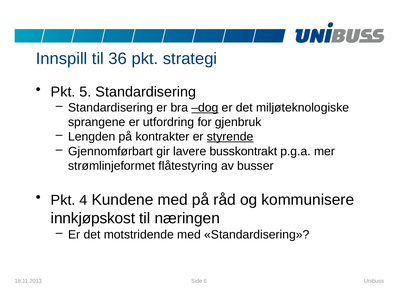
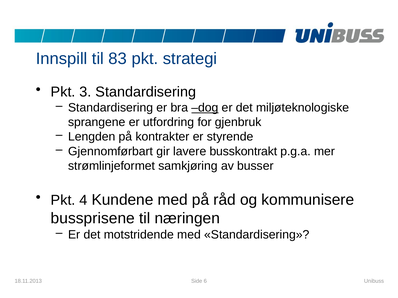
36: 36 -> 83
5: 5 -> 3
styrende underline: present -> none
flåtestyring: flåtestyring -> samkjøring
innkjøpskost: innkjøpskost -> bussprisene
